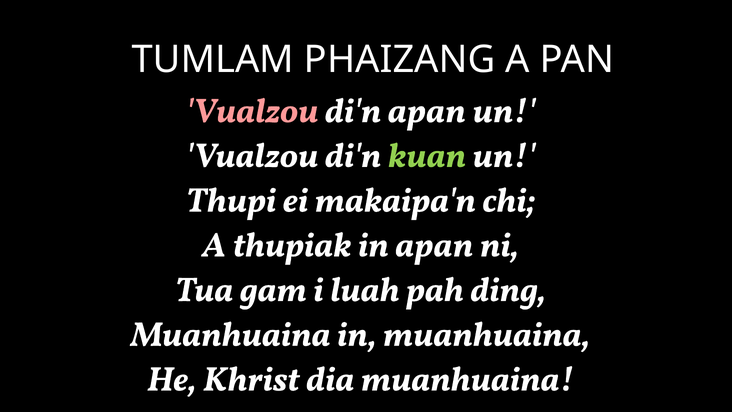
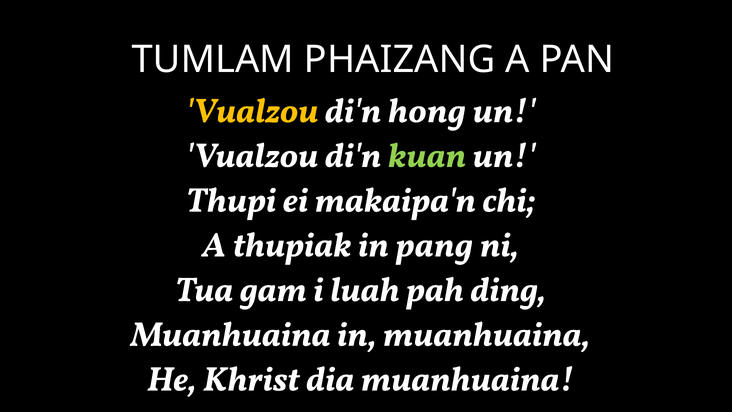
Vualzou at (252, 111) colour: pink -> yellow
di'n apan: apan -> hong
in apan: apan -> pang
